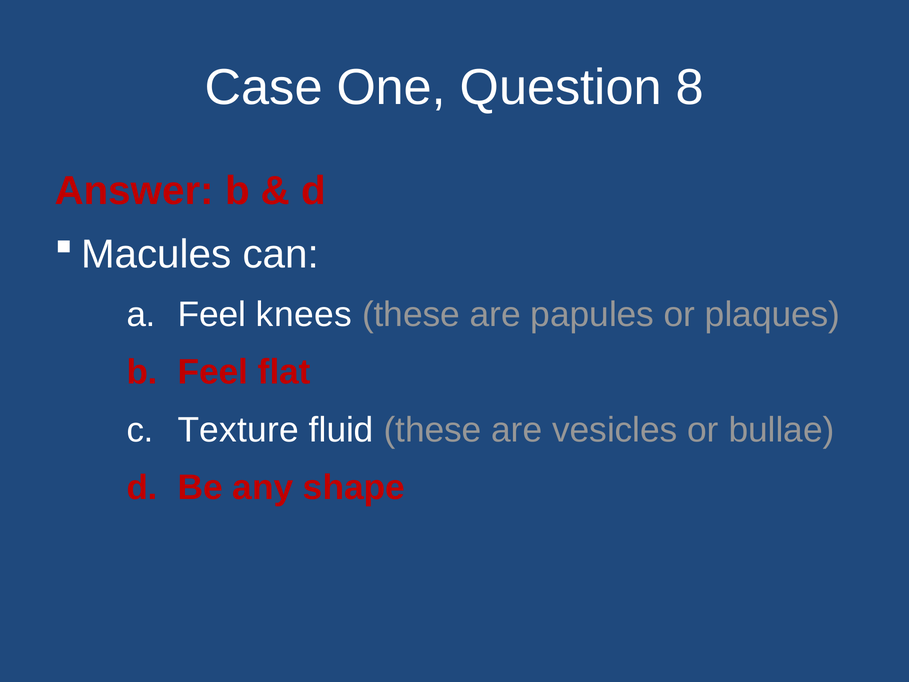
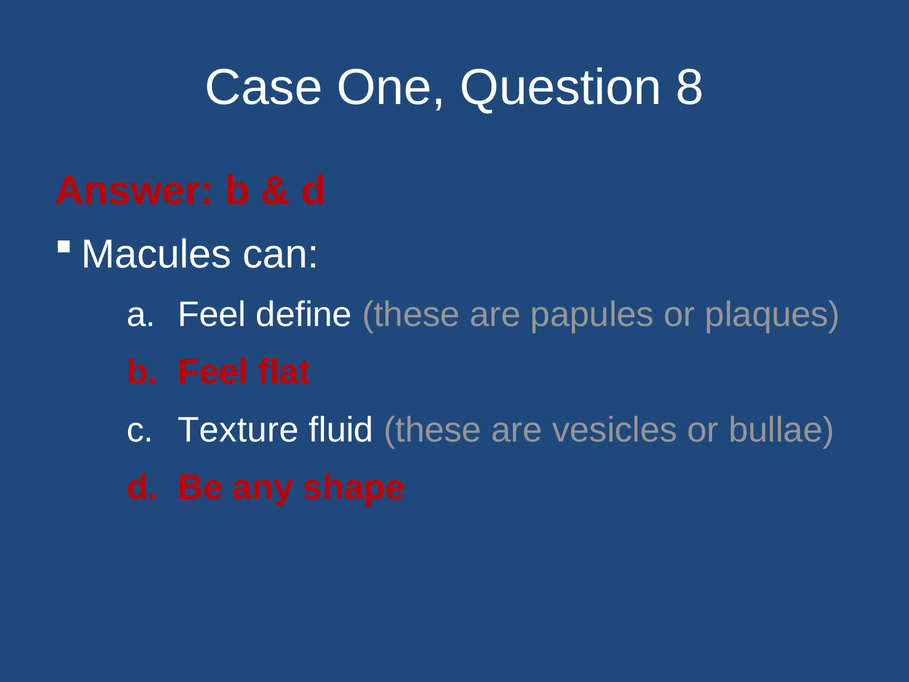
knees: knees -> define
